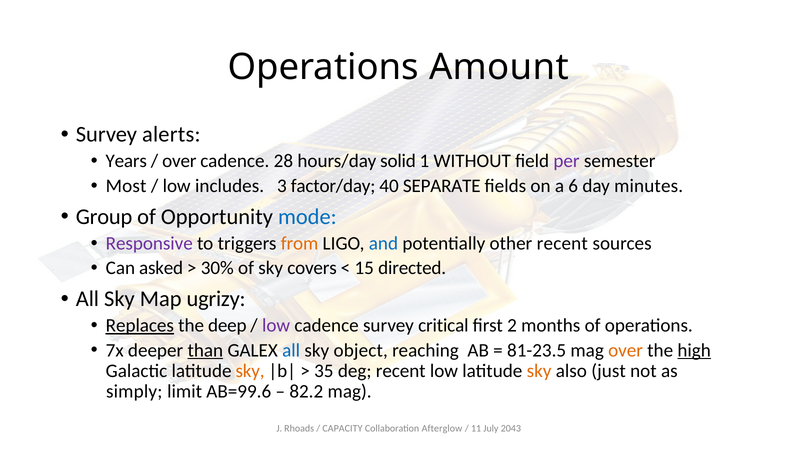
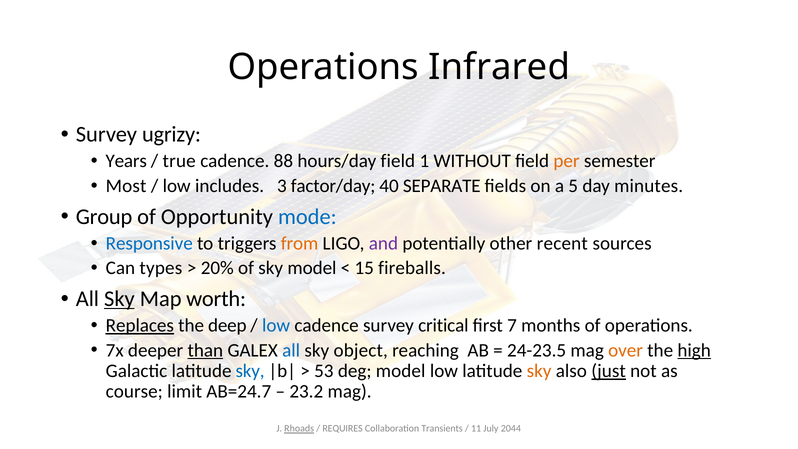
Amount: Amount -> Infrared
alerts: alerts -> ugrizy
over at (179, 161): over -> true
28: 28 -> 88
hours/day solid: solid -> field
per colour: purple -> orange
6: 6 -> 5
Responsive colour: purple -> blue
and colour: blue -> purple
asked: asked -> types
30%: 30% -> 20%
sky covers: covers -> model
directed: directed -> fireballs
Sky at (119, 299) underline: none -> present
ugrizy: ugrizy -> worth
low at (276, 325) colour: purple -> blue
2: 2 -> 7
81-23.5: 81-23.5 -> 24-23.5
sky at (250, 371) colour: orange -> blue
35: 35 -> 53
deg recent: recent -> model
just underline: none -> present
simply: simply -> course
AB=99.6: AB=99.6 -> AB=24.7
82.2: 82.2 -> 23.2
Rhoads underline: none -> present
CAPACITY: CAPACITY -> REQUIRES
Afterglow: Afterglow -> Transients
2043: 2043 -> 2044
